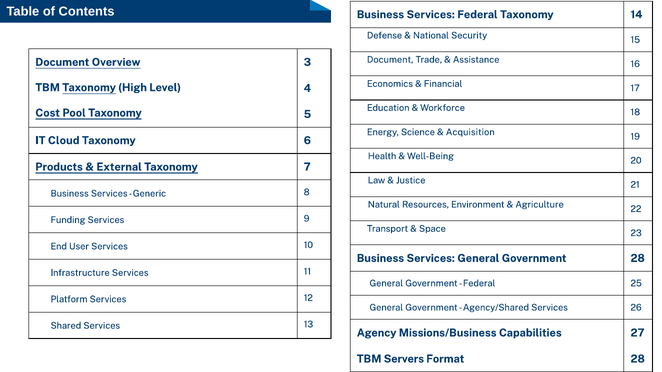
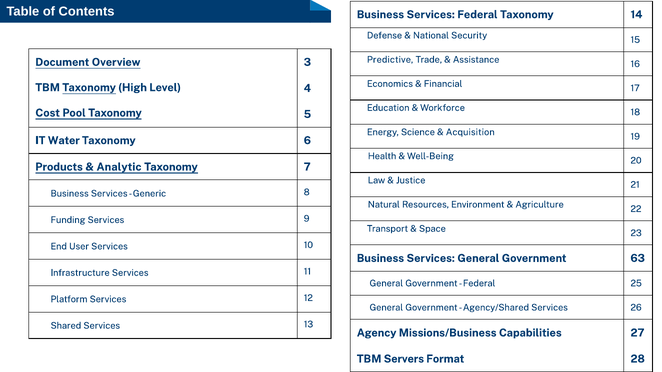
Document at (390, 60): Document -> Predictive
Cloud: Cloud -> Water
External: External -> Analytic
Government 28: 28 -> 63
